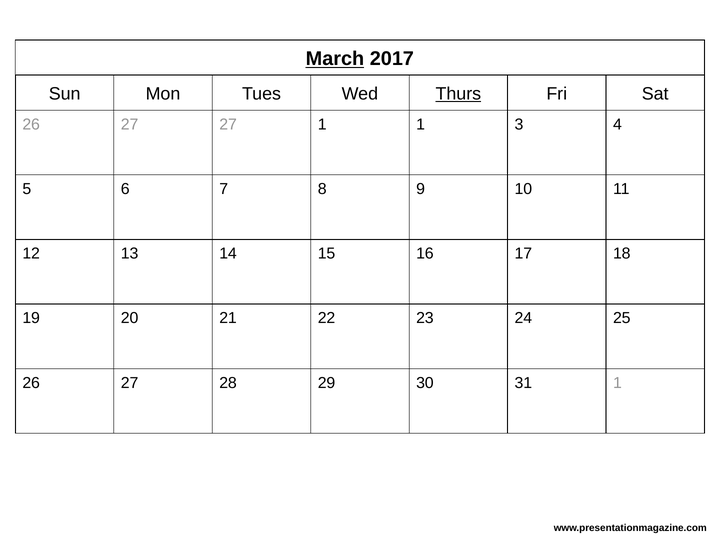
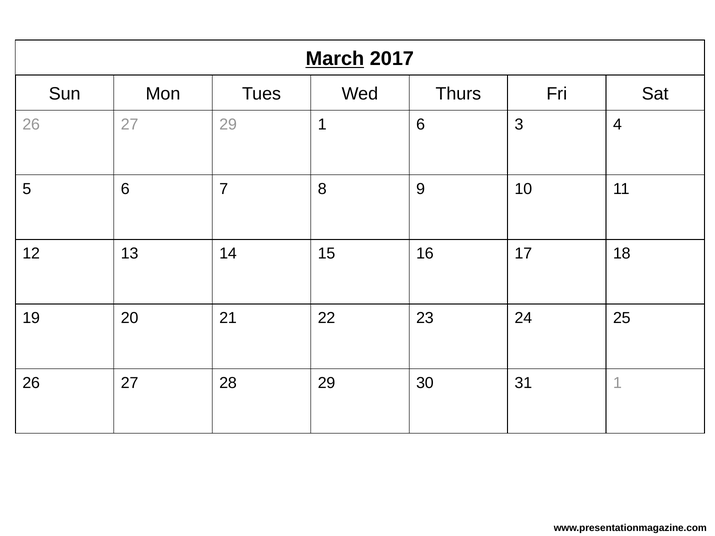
Thurs underline: present -> none
27 27: 27 -> 29
1 1: 1 -> 6
